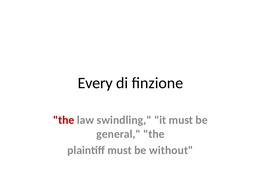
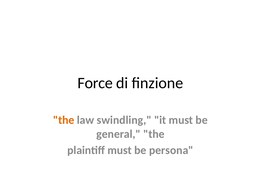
Every: Every -> Force
the at (64, 120) colour: red -> orange
without: without -> persona
